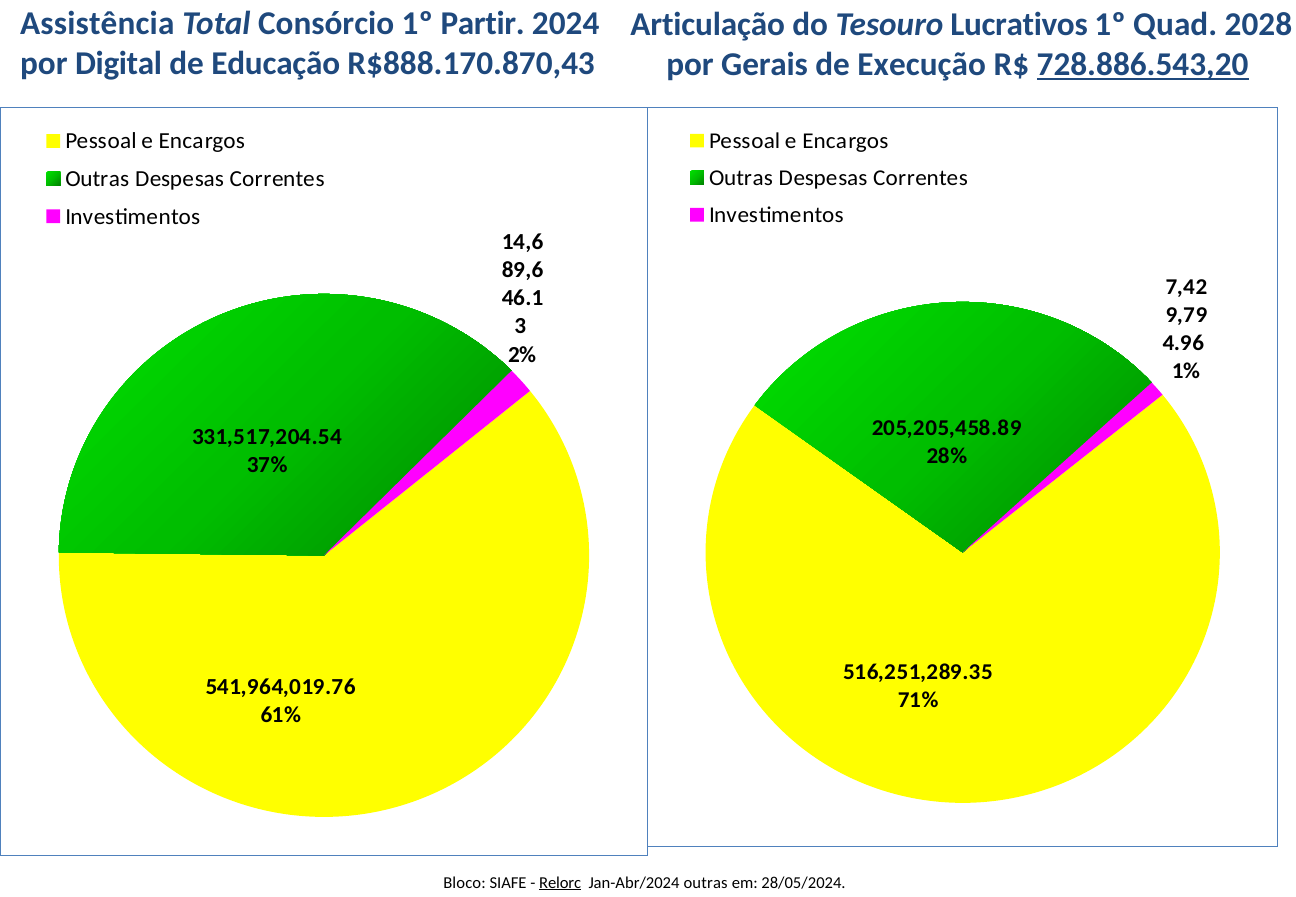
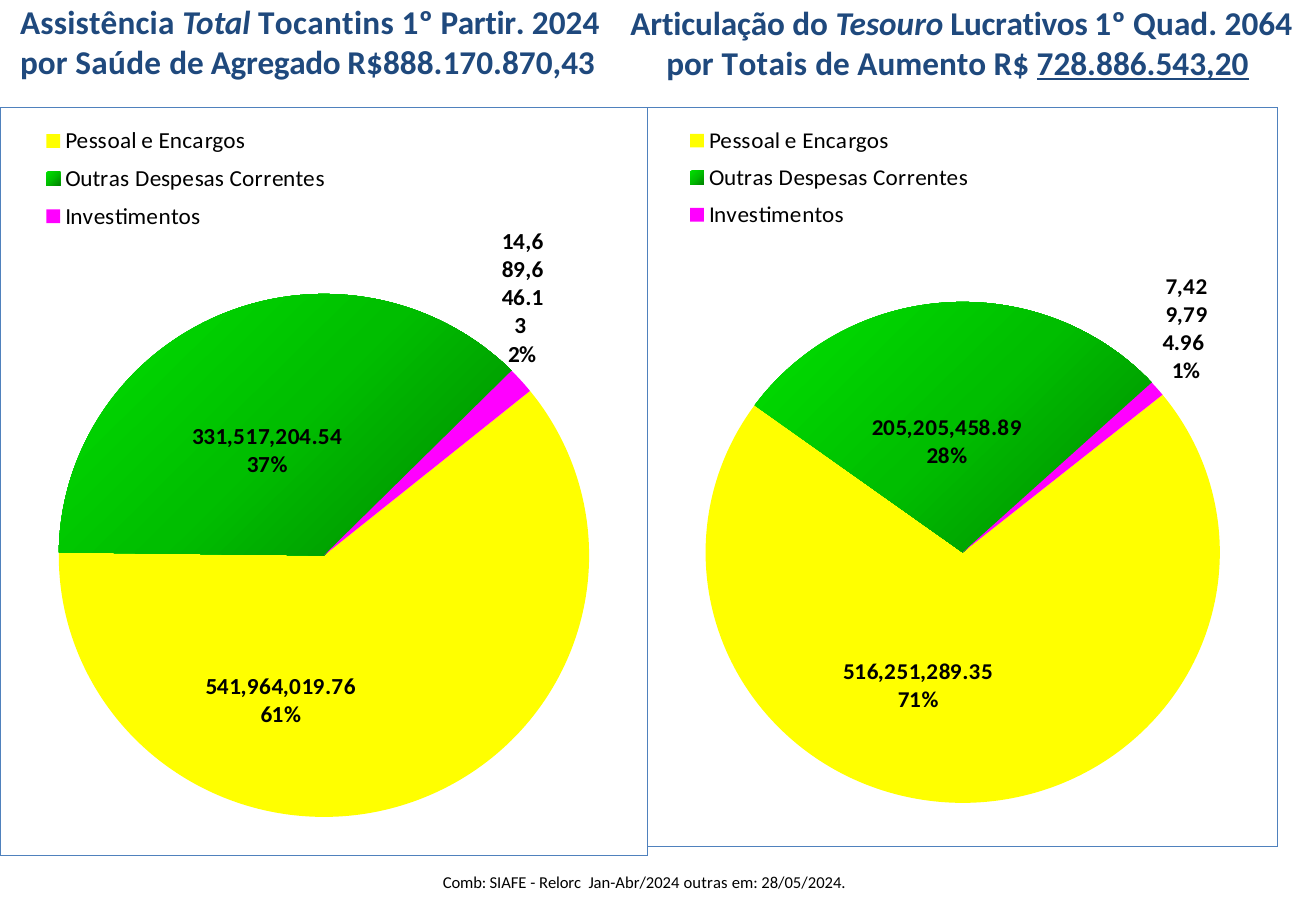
Consórcio: Consórcio -> Tocantins
2028: 2028 -> 2064
Digital: Digital -> Saúde
Educação: Educação -> Agregado
Gerais: Gerais -> Totais
Execução: Execução -> Aumento
Bloco: Bloco -> Comb
Relorc underline: present -> none
